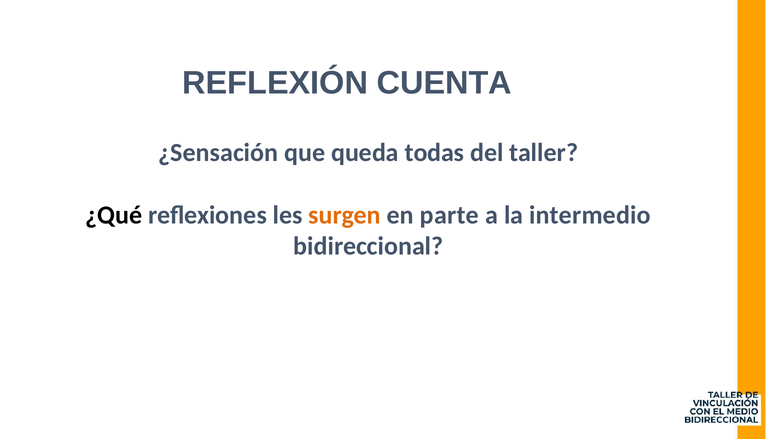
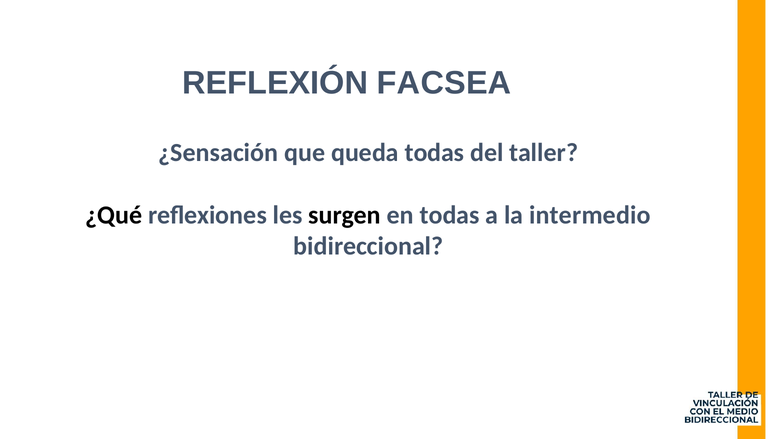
CUENTA: CUENTA -> FACSEA
surgen colour: orange -> black
en parte: parte -> todas
